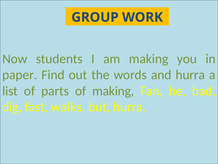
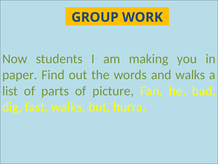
and hurra: hurra -> walks
of making: making -> picture
